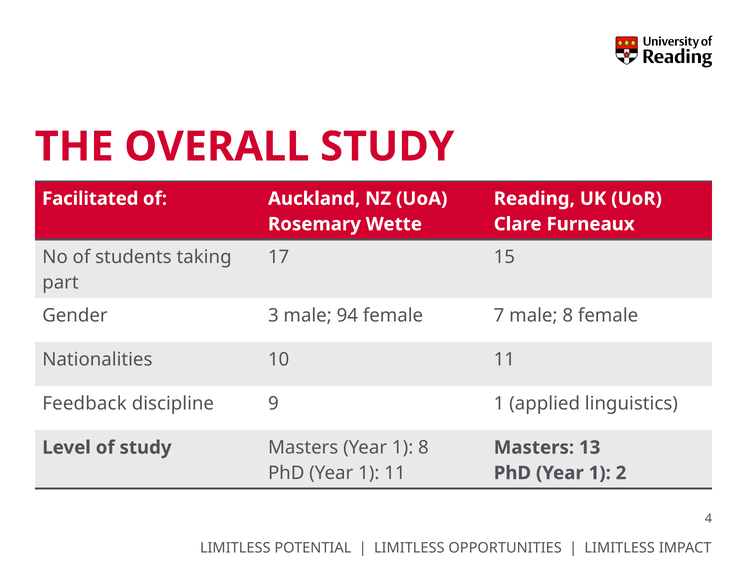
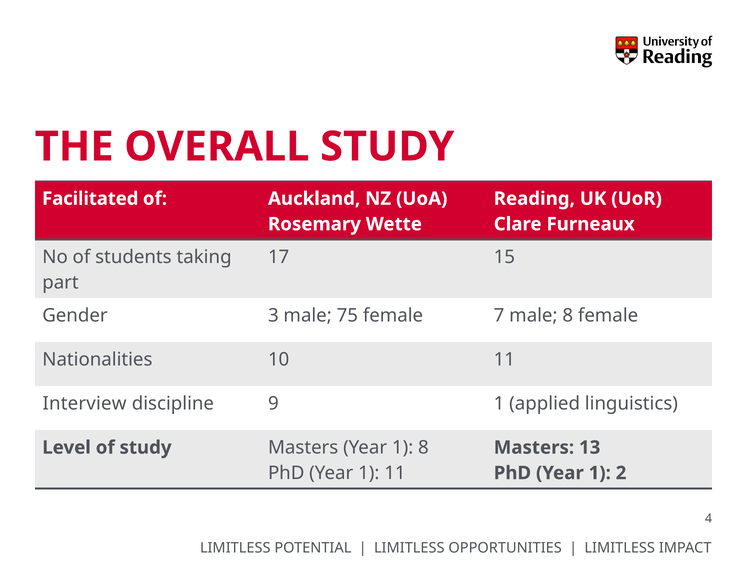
94: 94 -> 75
Feedback: Feedback -> Interview
